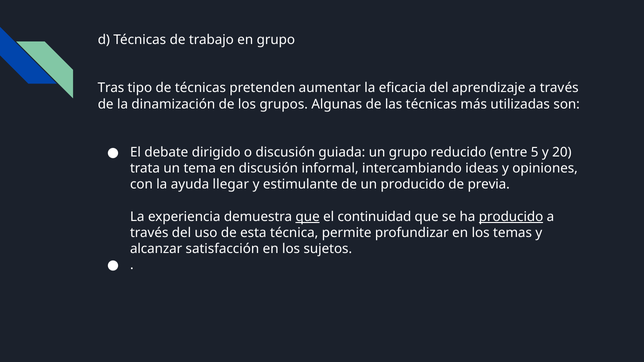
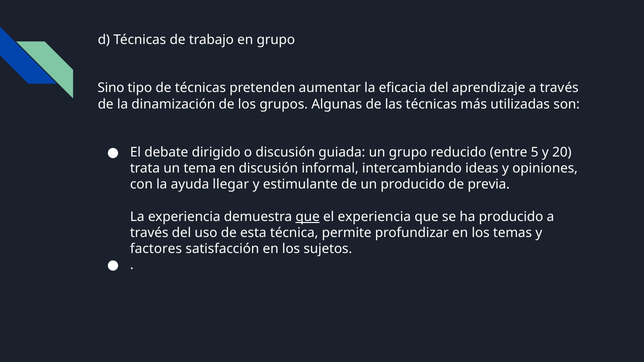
Tras: Tras -> Sino
el continuidad: continuidad -> experiencia
producido at (511, 217) underline: present -> none
alcanzar: alcanzar -> factores
